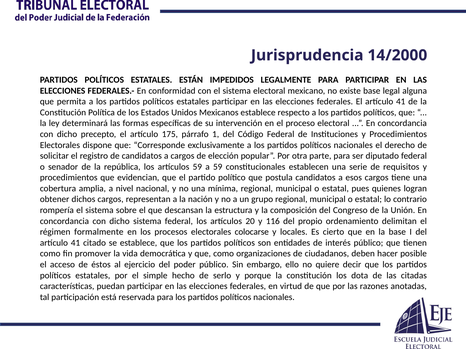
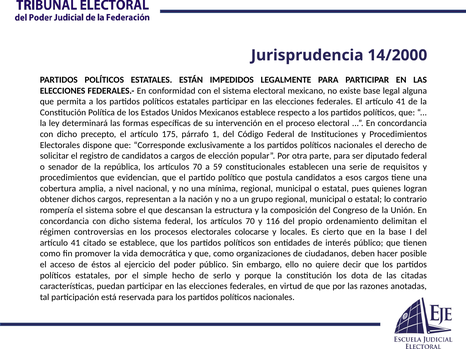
república los artículos 59: 59 -> 70
federal los artículos 20: 20 -> 70
formalmente: formalmente -> controversias
